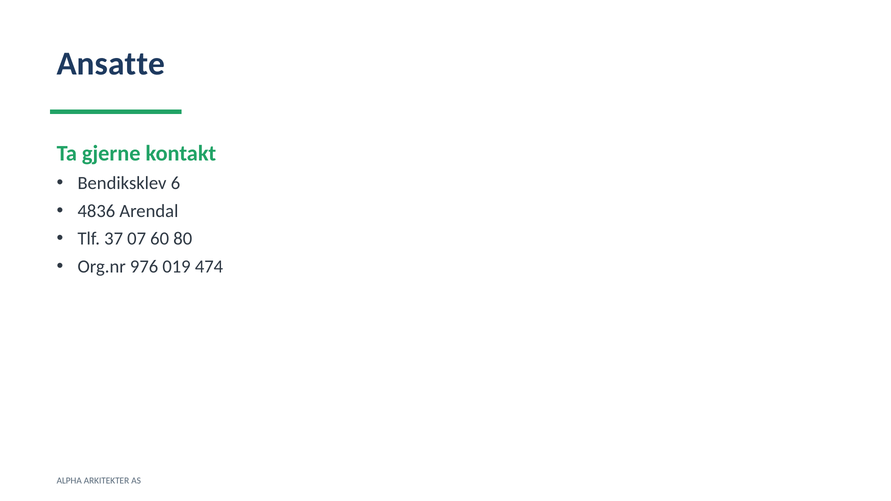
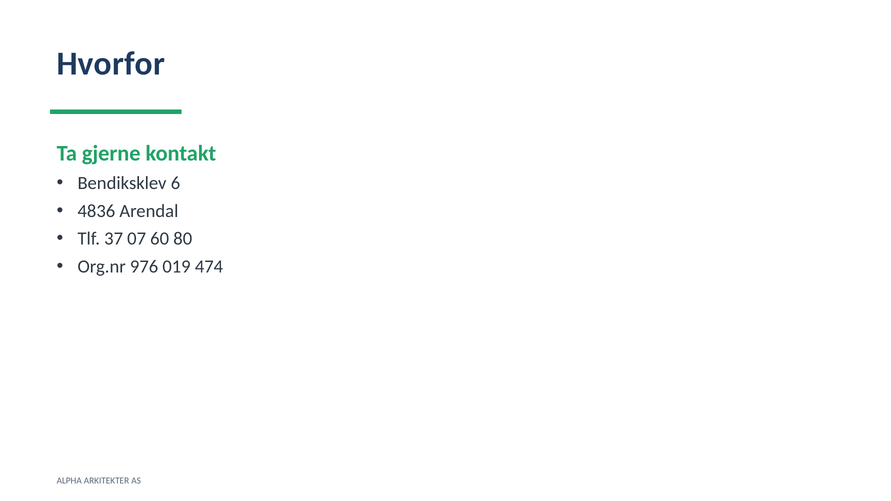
Ansatte: Ansatte -> Hvorfor
